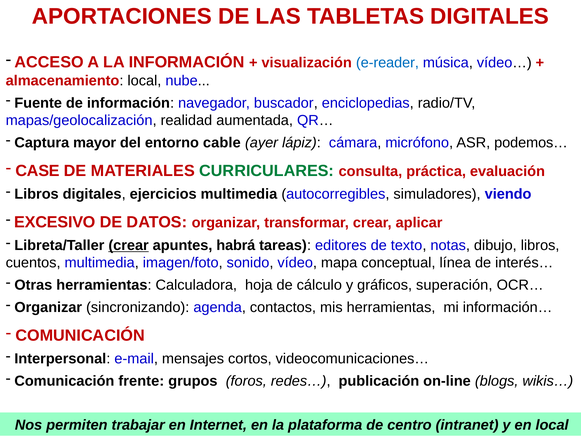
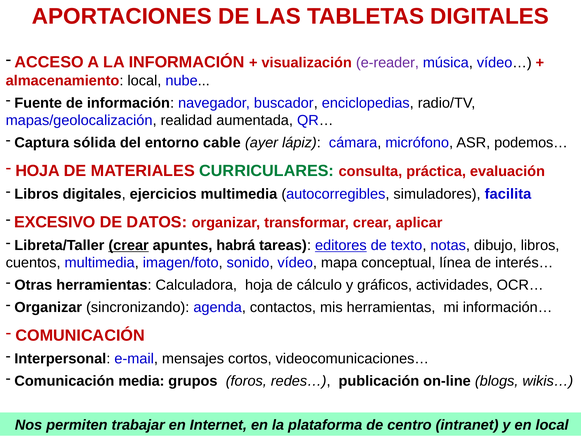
e-reader colour: blue -> purple
mayor: mayor -> sólida
CASE at (38, 171): CASE -> HOJA
viendo: viendo -> facilita
editores underline: none -> present
superación: superación -> actividades
frente: frente -> media
